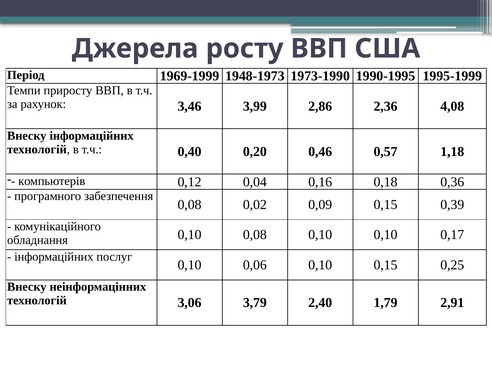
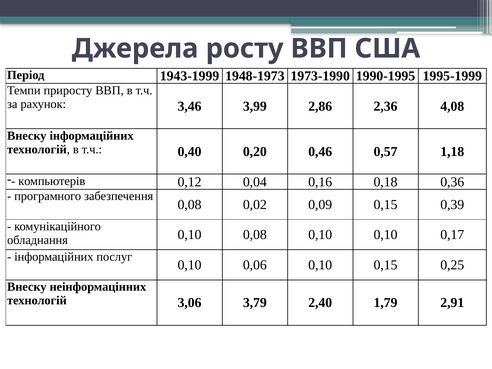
1969-1999: 1969-1999 -> 1943-1999
